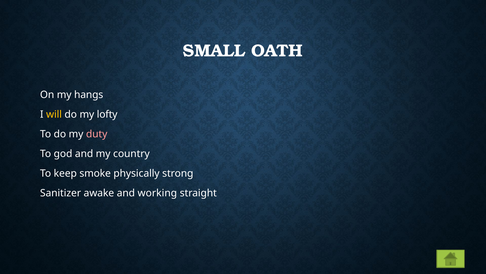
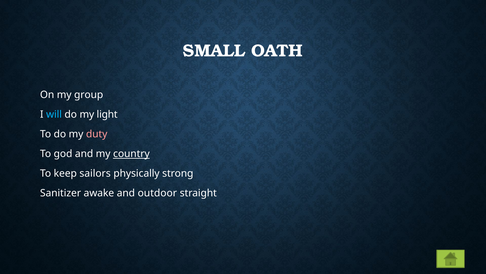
hangs: hangs -> group
will colour: yellow -> light blue
lofty: lofty -> light
country underline: none -> present
smoke: smoke -> sailors
working: working -> outdoor
